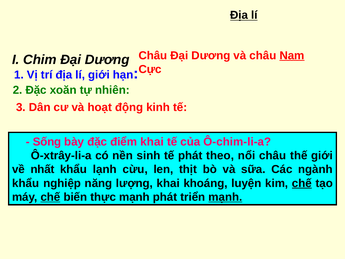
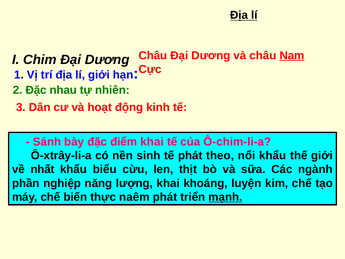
xoăn: xoăn -> nhau
Sống: Sống -> Sánh
nổi châu: châu -> khẩu
lạnh: lạnh -> biểu
khẩu at (26, 183): khẩu -> phần
chế at (302, 183) underline: present -> none
chế at (50, 197) underline: present -> none
thực mạnh: mạnh -> naêm
